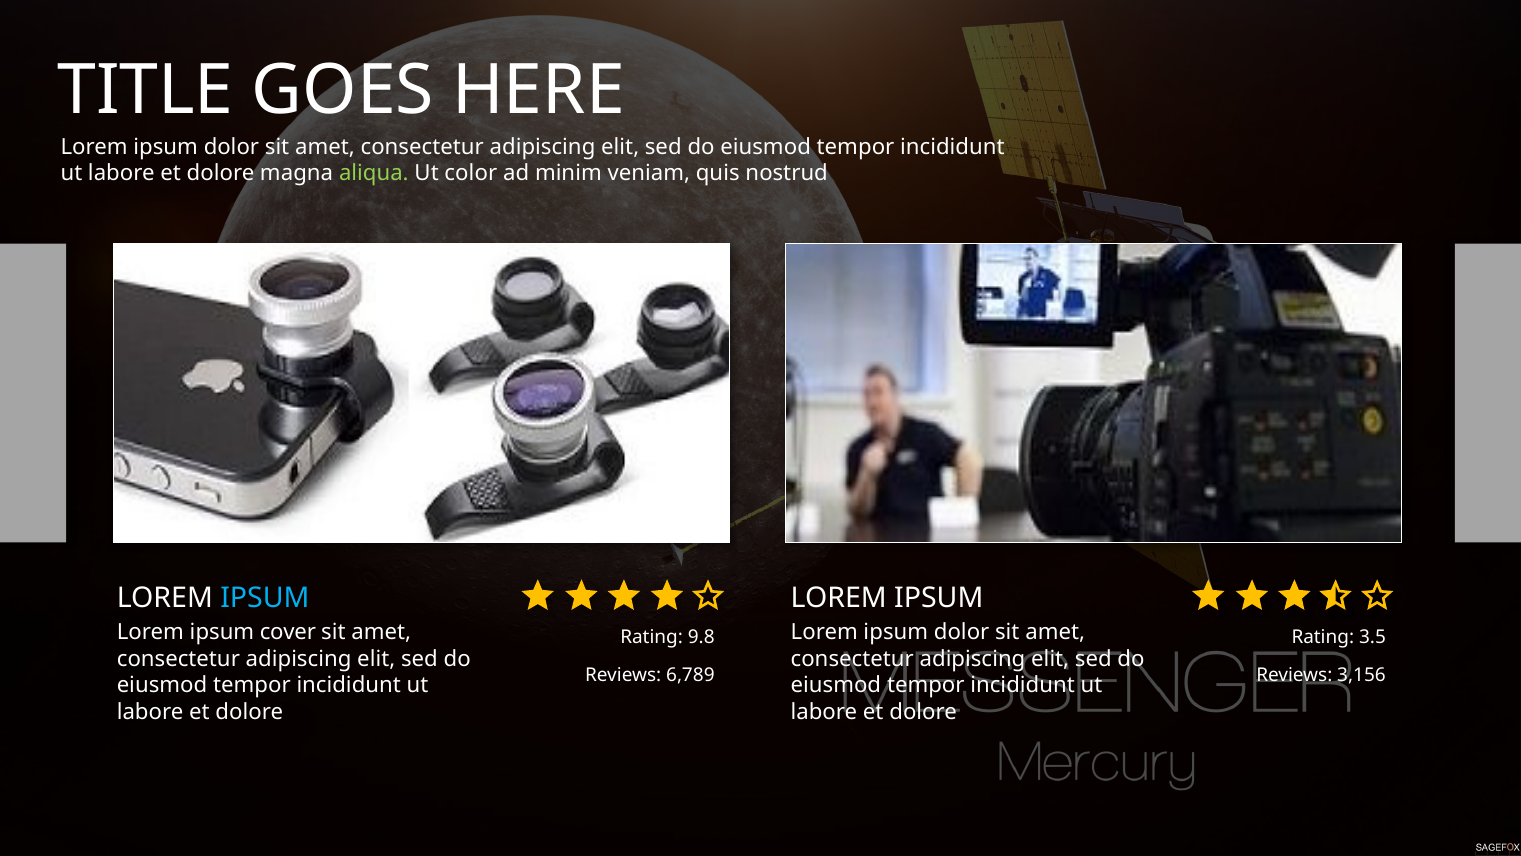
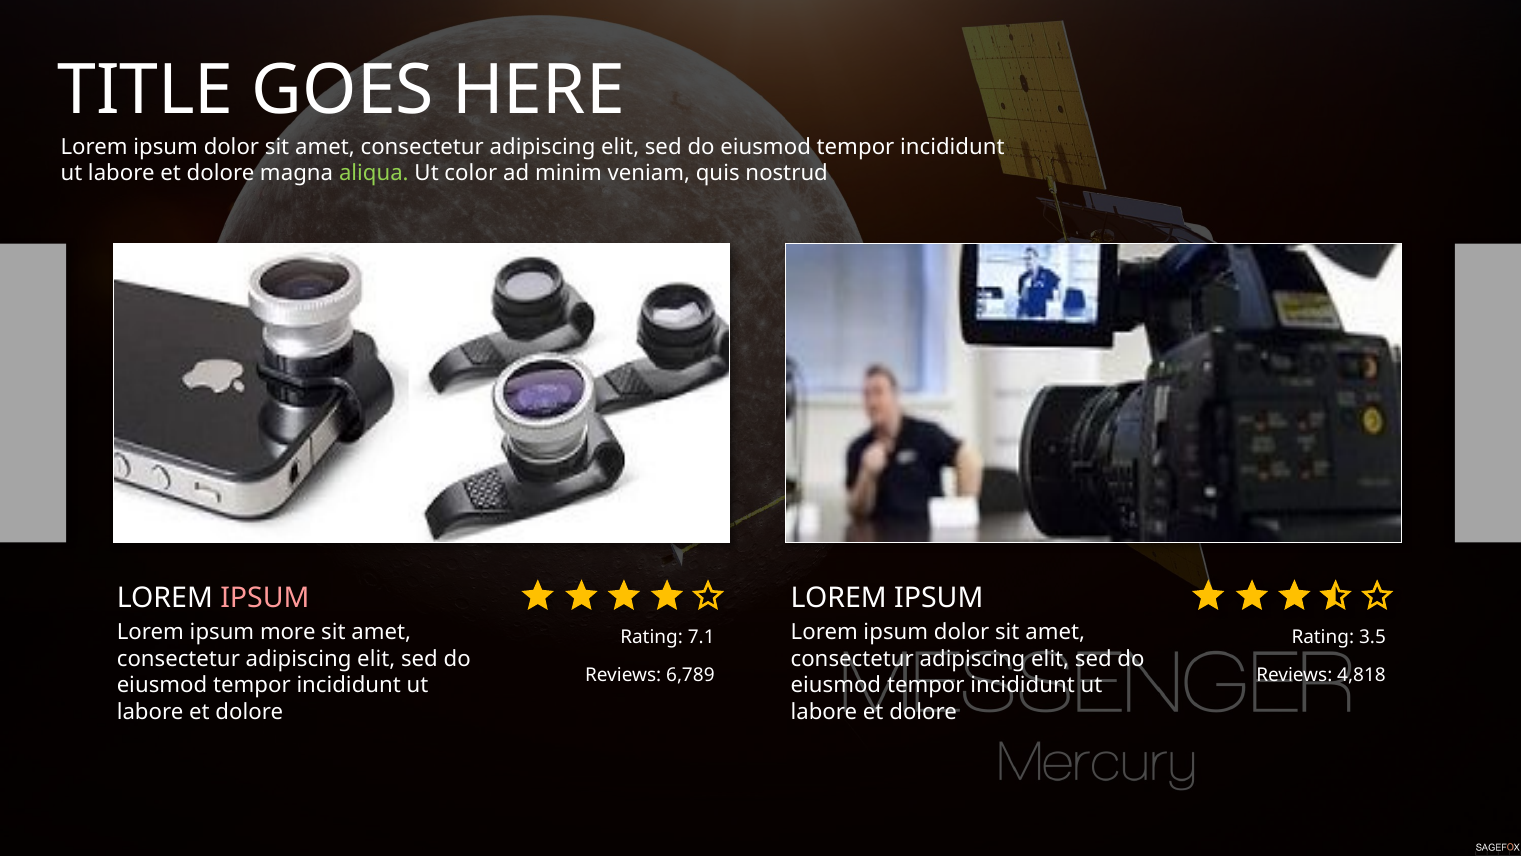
IPSUM at (265, 598) colour: light blue -> pink
cover: cover -> more
9.8: 9.8 -> 7.1
3,156: 3,156 -> 4,818
